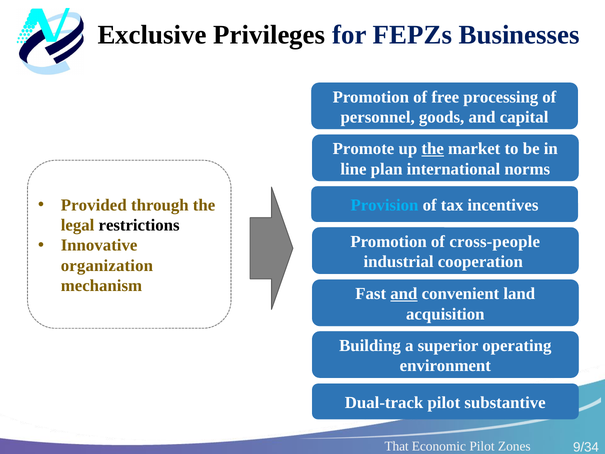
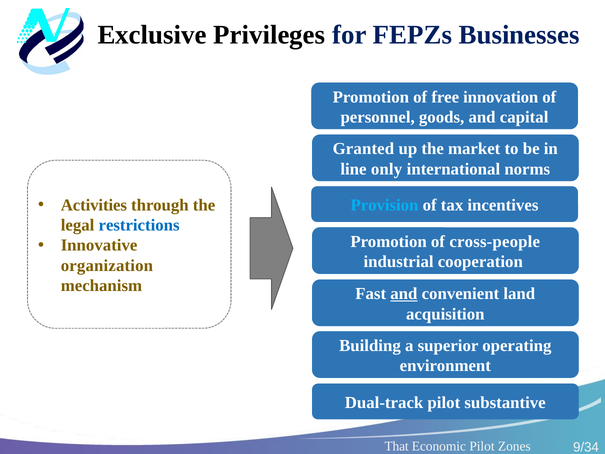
processing: processing -> innovation
Promote: Promote -> Granted
the at (433, 149) underline: present -> none
plan: plan -> only
Provided: Provided -> Activities
restrictions colour: black -> blue
